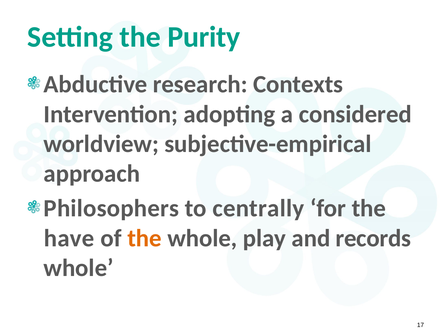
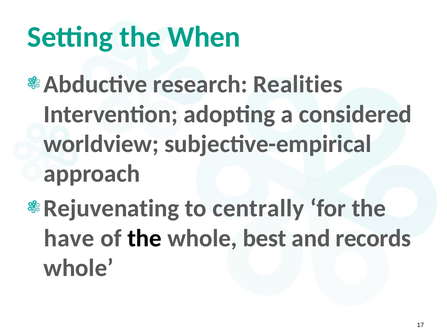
Purity: Purity -> When
Contexts: Contexts -> Realities
Philosophers: Philosophers -> Rejuvenating
the at (145, 238) colour: orange -> black
play: play -> best
